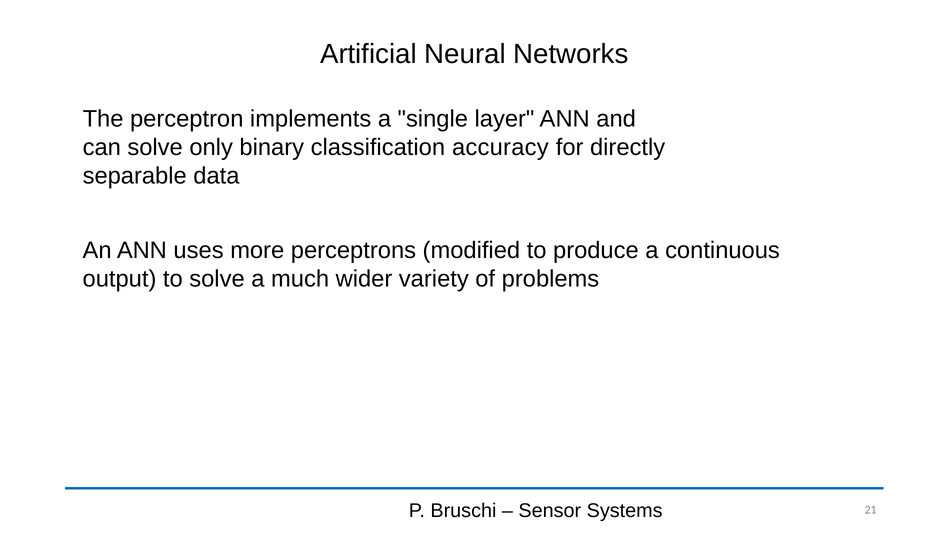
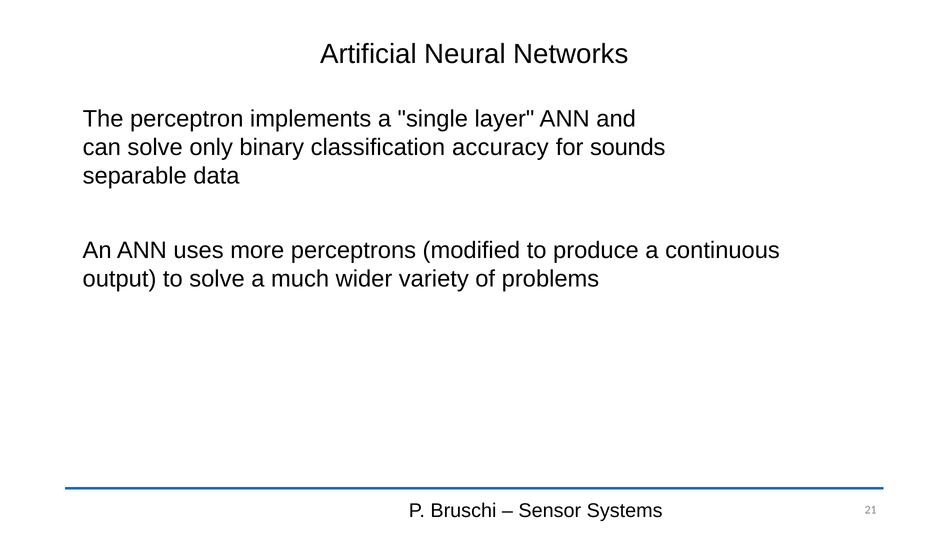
directly: directly -> sounds
